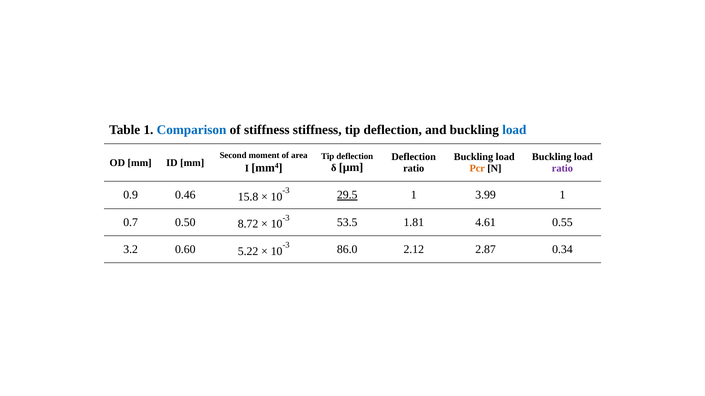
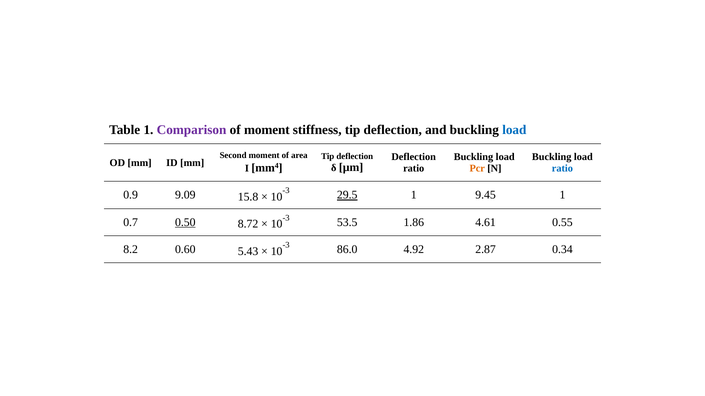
Comparison colour: blue -> purple
of stiffness: stiffness -> moment
ratio at (562, 169) colour: purple -> blue
3.99: 3.99 -> 9.45
0.46: 0.46 -> 9.09
1.81: 1.81 -> 1.86
0.50 underline: none -> present
2.12: 2.12 -> 4.92
3.2: 3.2 -> 8.2
5.22: 5.22 -> 5.43
